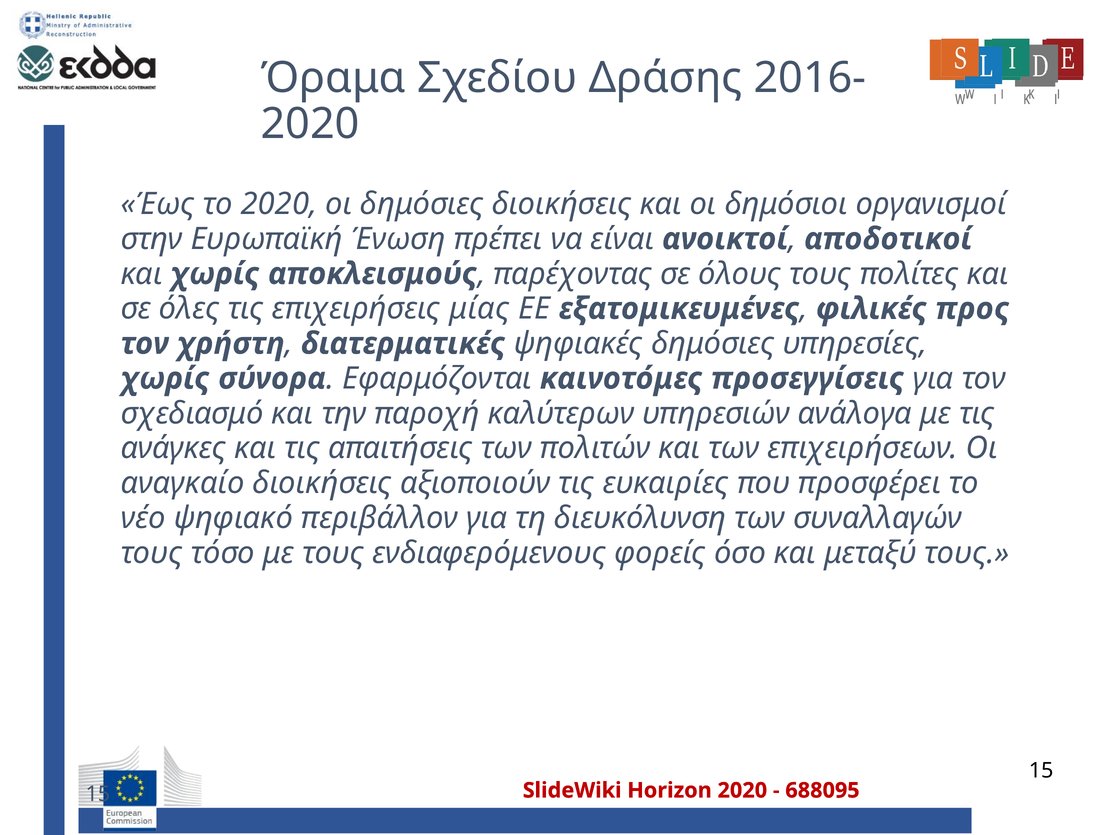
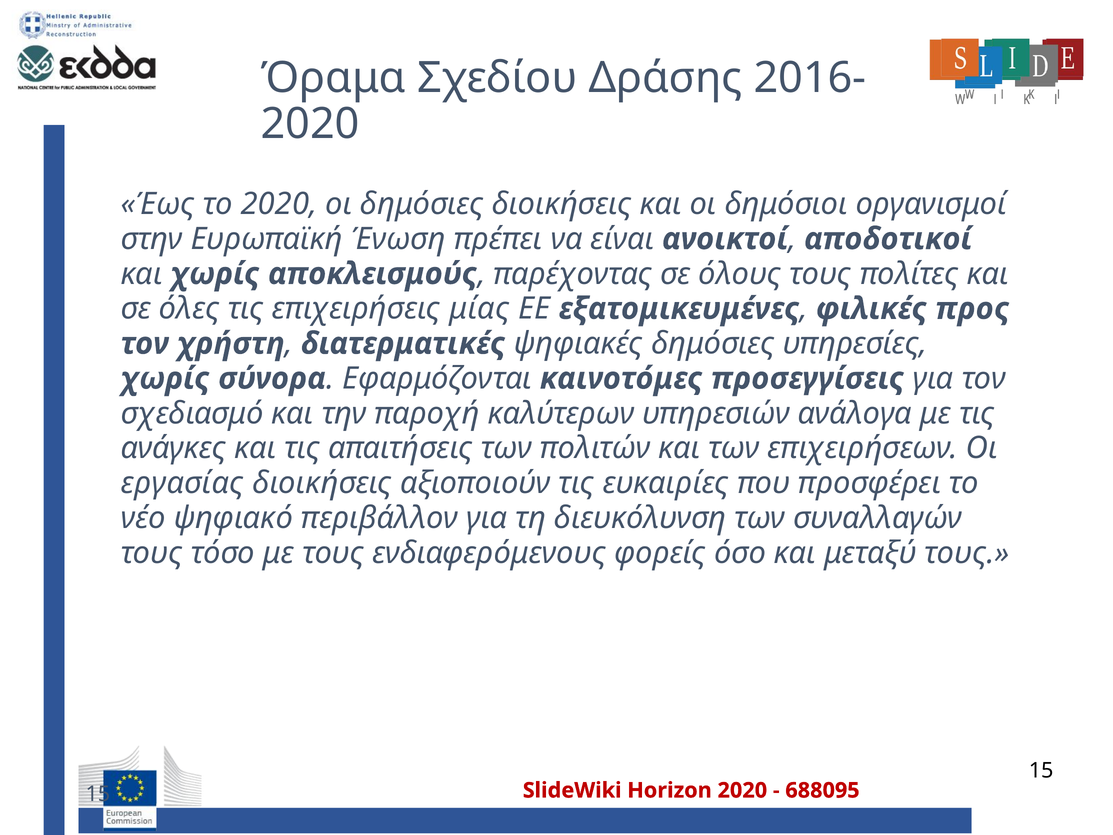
αναγκαίο: αναγκαίο -> εργασίας
